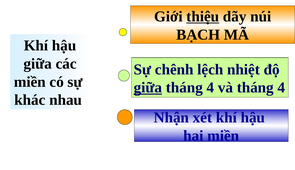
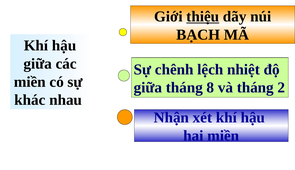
giữa at (148, 88) underline: present -> none
4 at (210, 88): 4 -> 8
và tháng 4: 4 -> 2
